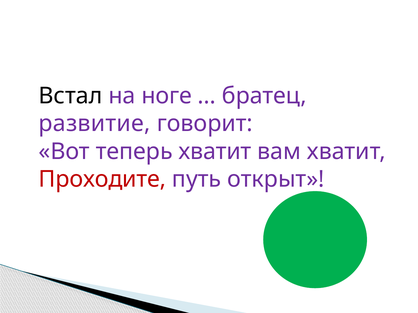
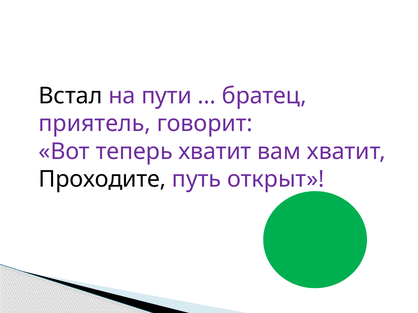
ноге: ноге -> пути
развитие: развитие -> приятель
Проходите colour: red -> black
